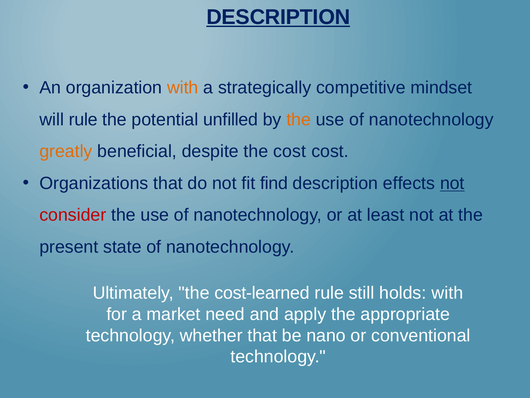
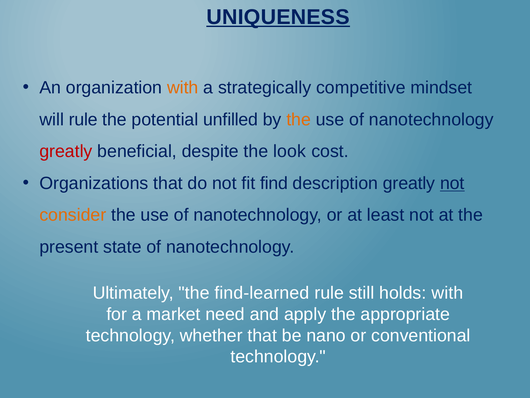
DESCRIPTION at (278, 17): DESCRIPTION -> UNIQUENESS
greatly at (66, 151) colour: orange -> red
the cost: cost -> look
description effects: effects -> greatly
consider colour: red -> orange
cost-learned: cost-learned -> find-learned
